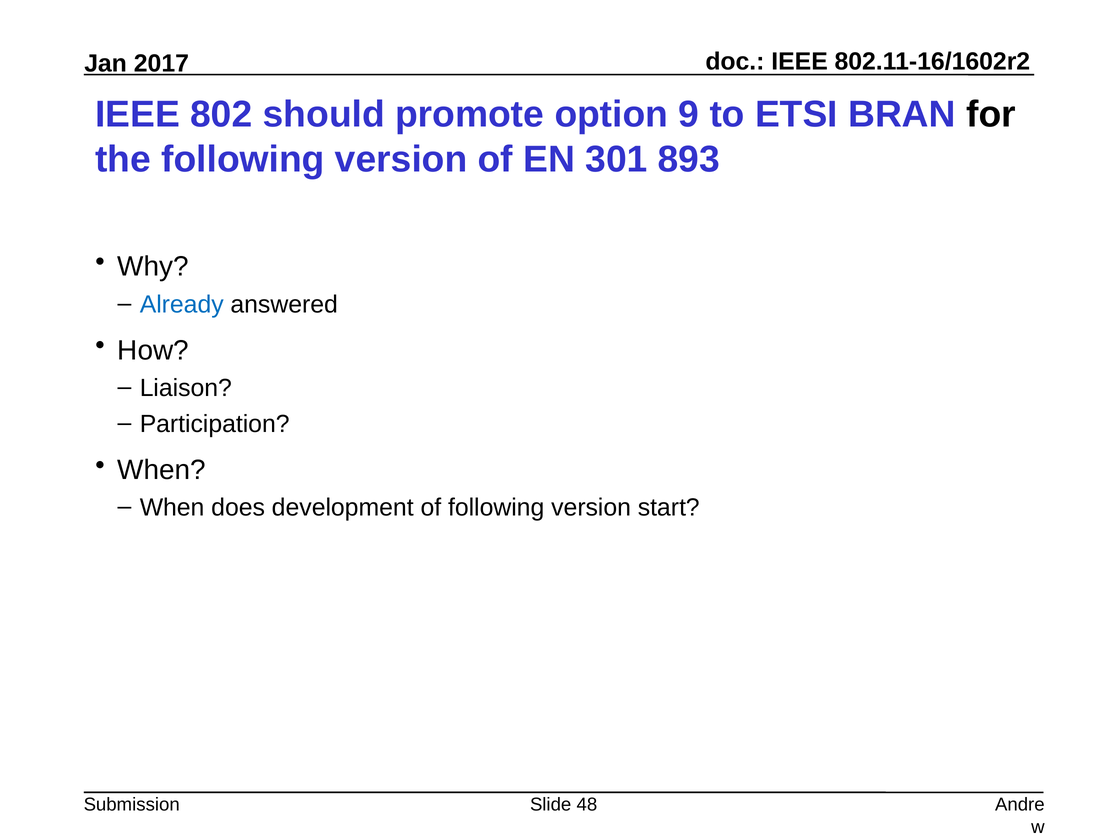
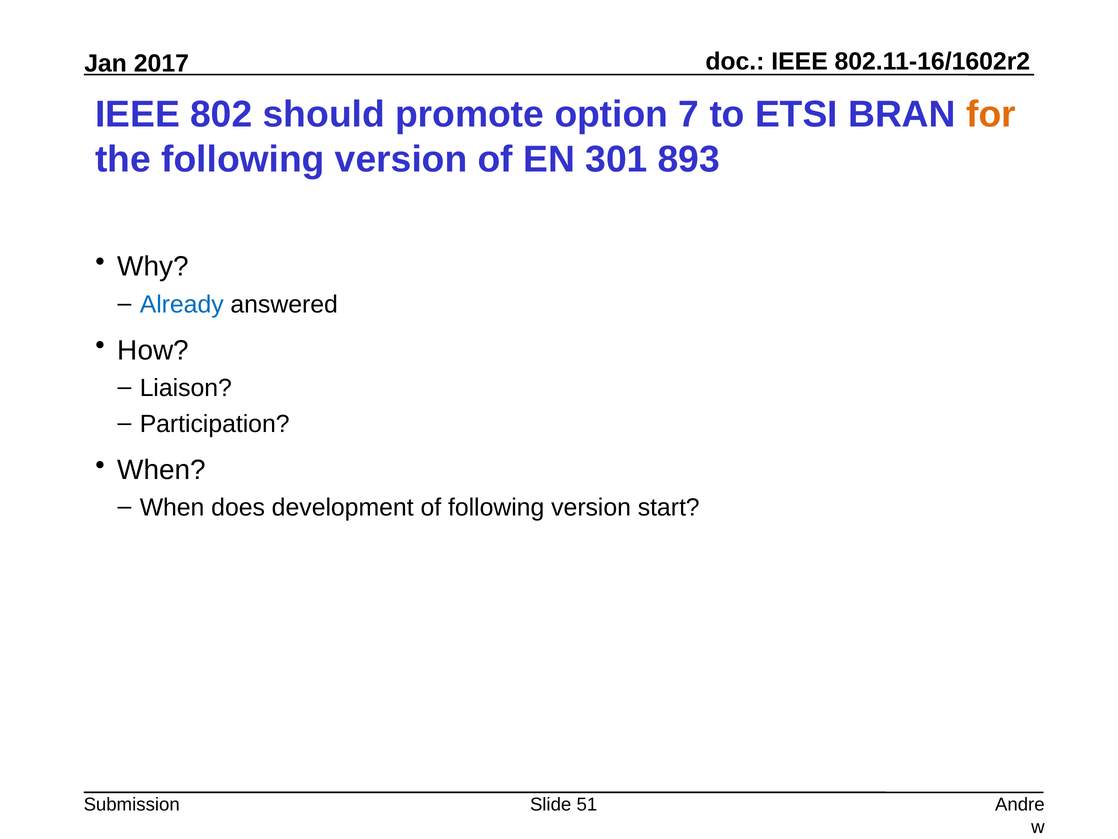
9: 9 -> 7
for colour: black -> orange
48: 48 -> 51
